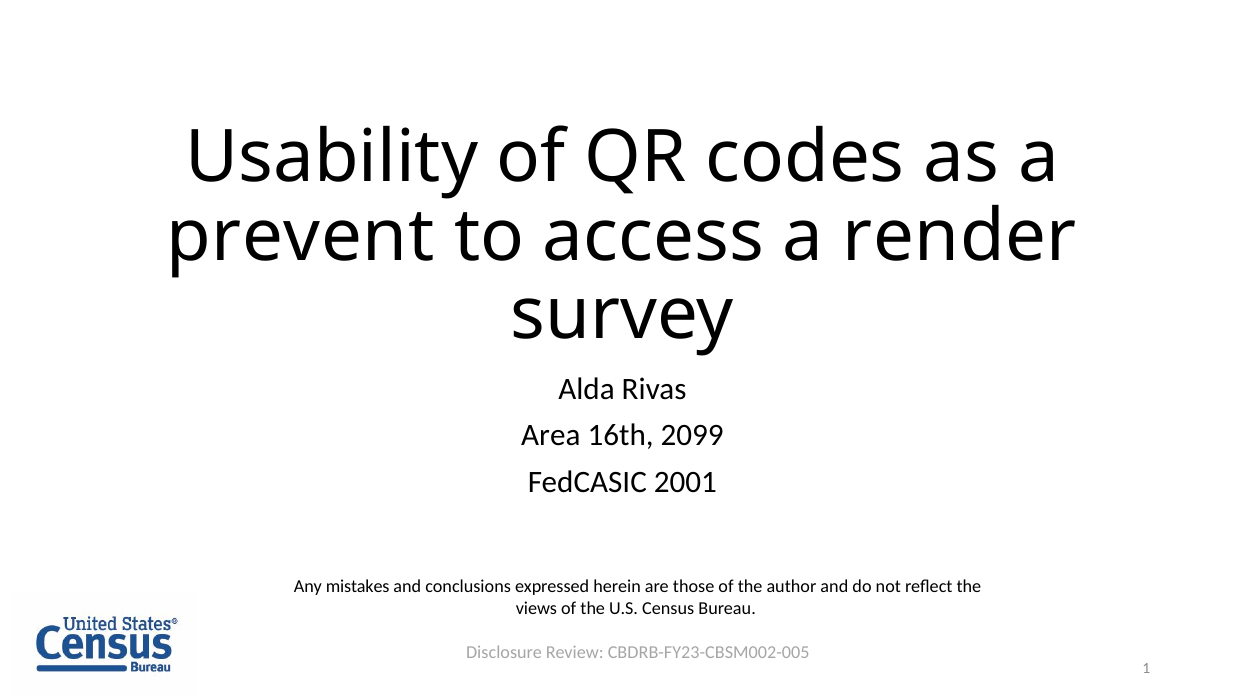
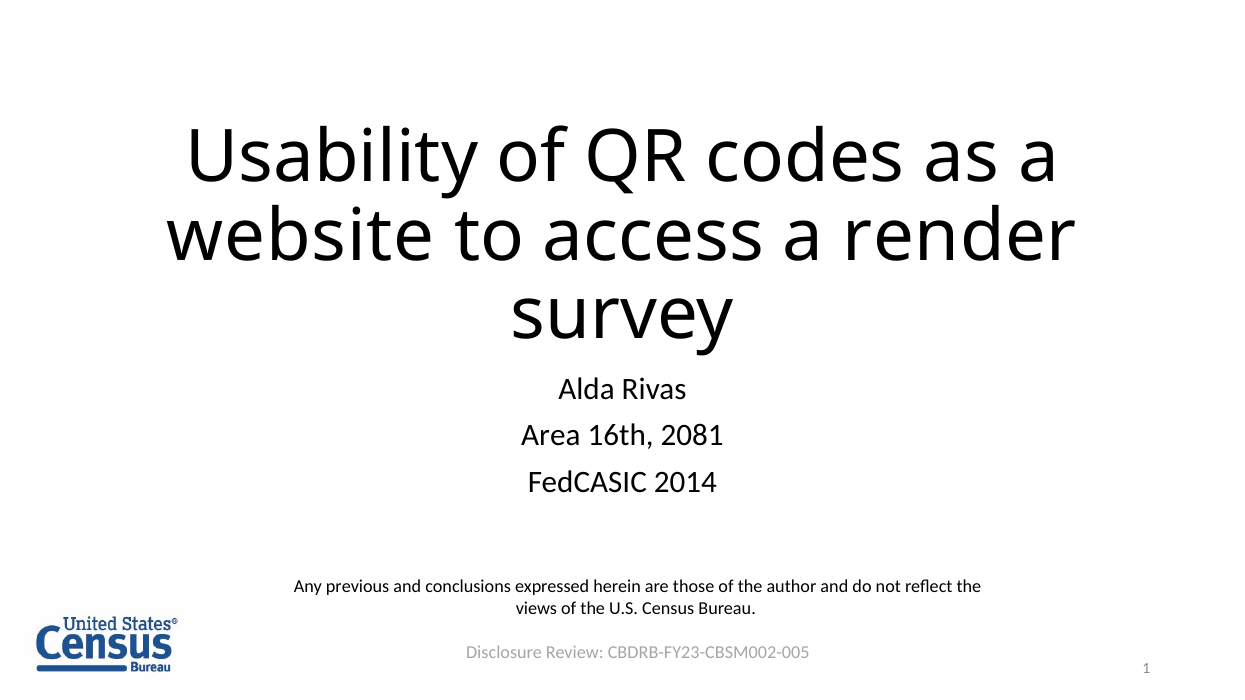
prevent: prevent -> website
2099: 2099 -> 2081
2001: 2001 -> 2014
mistakes: mistakes -> previous
